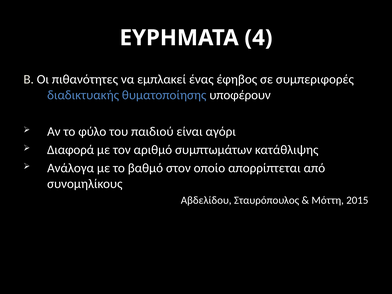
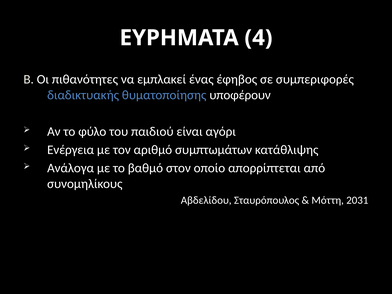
Διαφορά: Διαφορά -> Ενέργεια
2015: 2015 -> 2031
